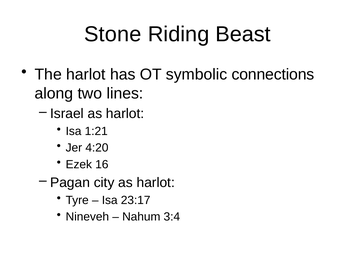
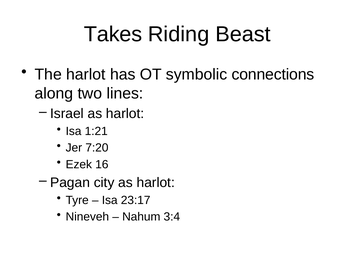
Stone: Stone -> Takes
4:20: 4:20 -> 7:20
